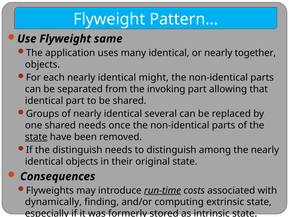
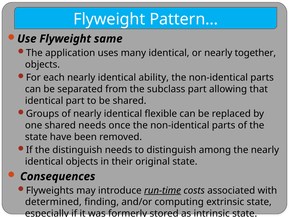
might: might -> ability
invoking: invoking -> subclass
several: several -> flexible
state at (36, 137) underline: present -> none
dynamically: dynamically -> determined
